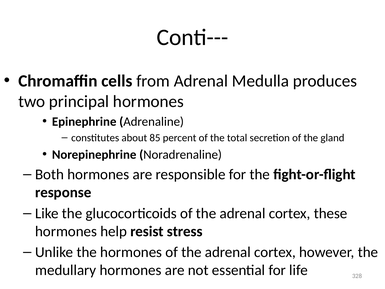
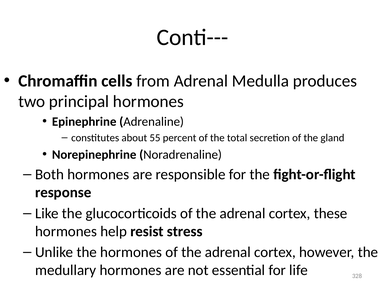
85: 85 -> 55
